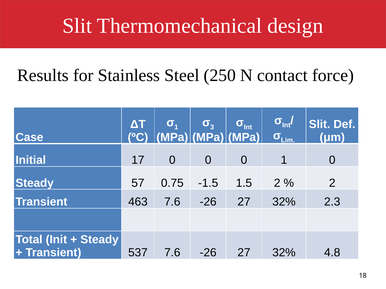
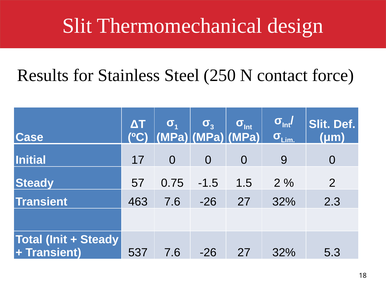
0 1: 1 -> 9
4.8: 4.8 -> 5.3
